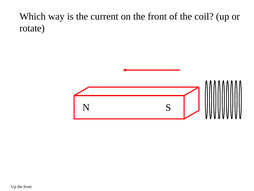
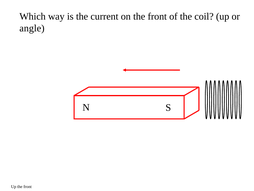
rotate: rotate -> angle
